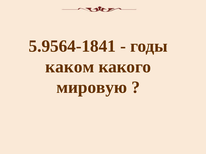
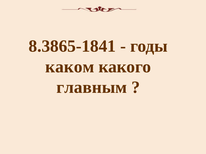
5.9564-1841: 5.9564-1841 -> 8.3865-1841
мировую: мировую -> главным
